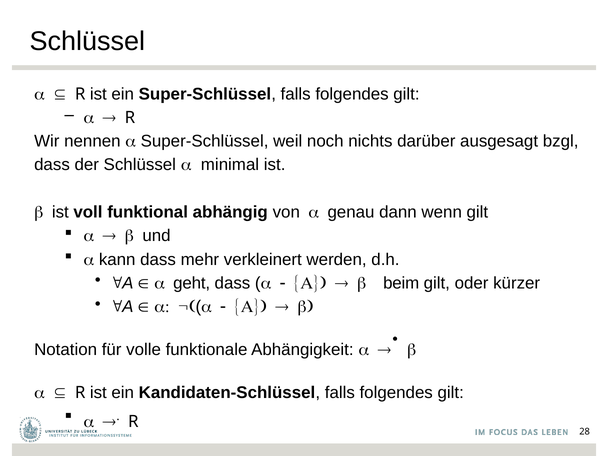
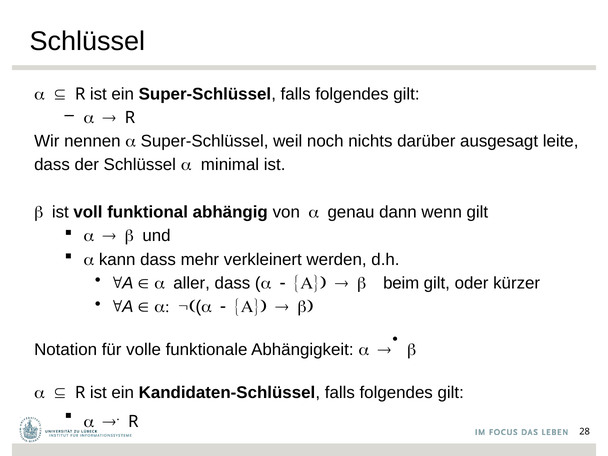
bzgl: bzgl -> leite
geht: geht -> aller
